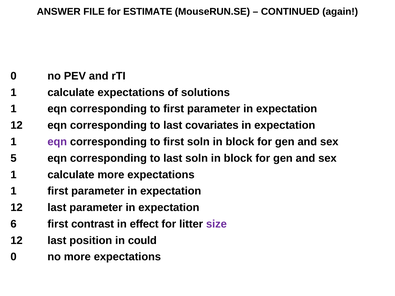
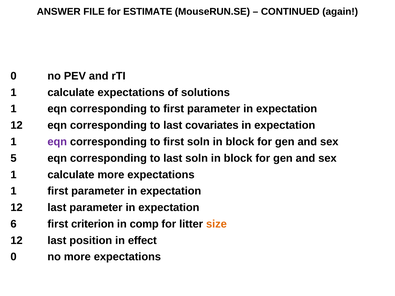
contrast: contrast -> criterion
effect: effect -> comp
size colour: purple -> orange
could: could -> effect
